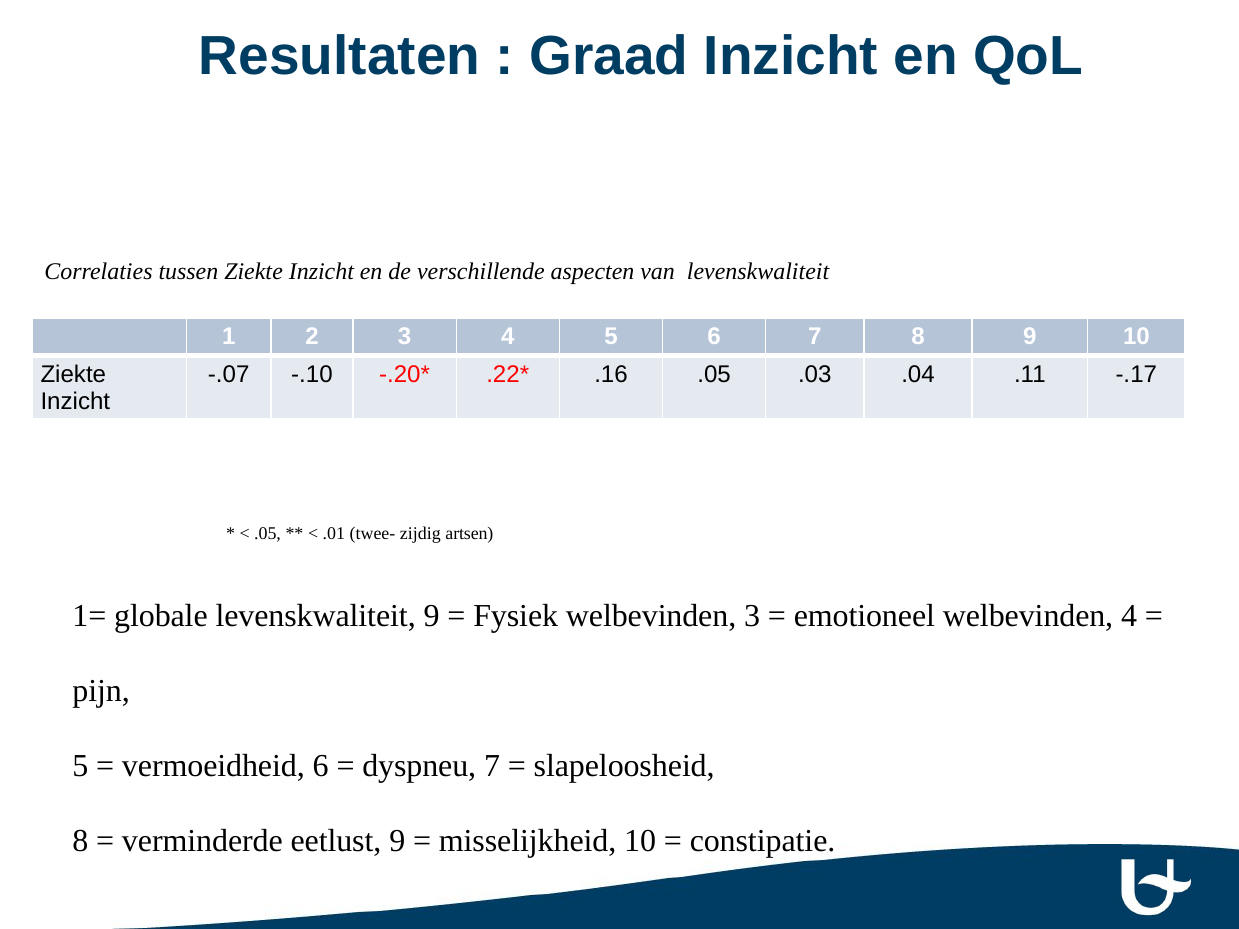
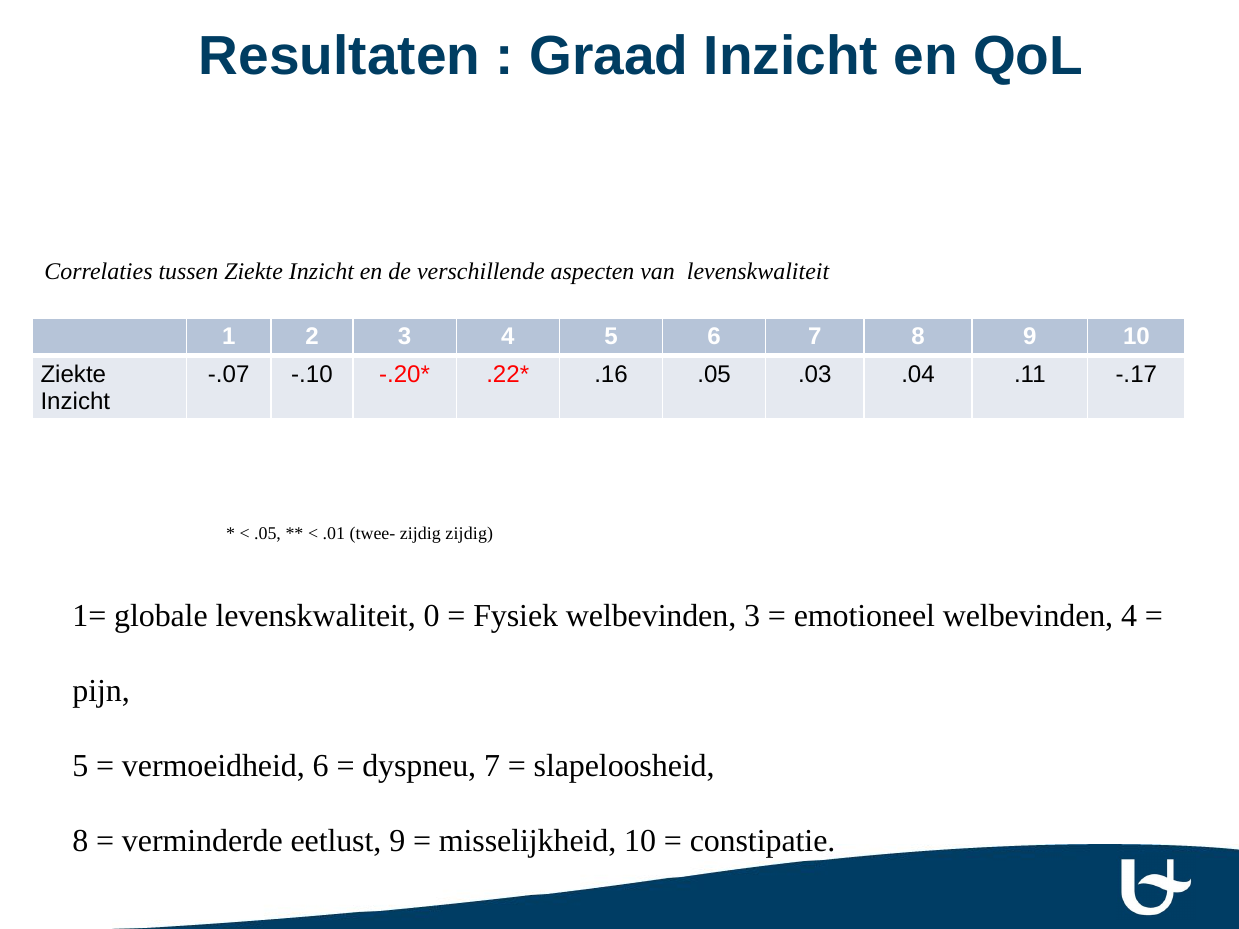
zijdig artsen: artsen -> zijdig
levenskwaliteit 9: 9 -> 0
